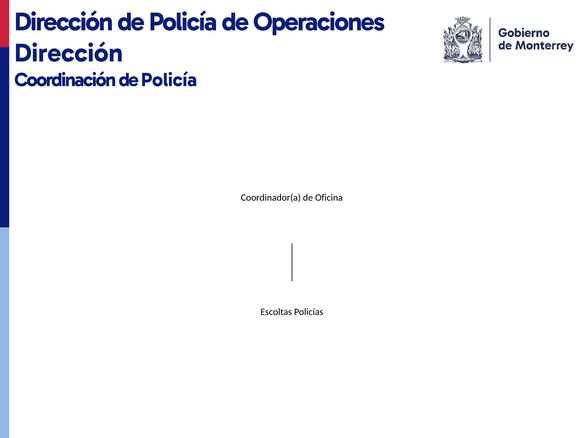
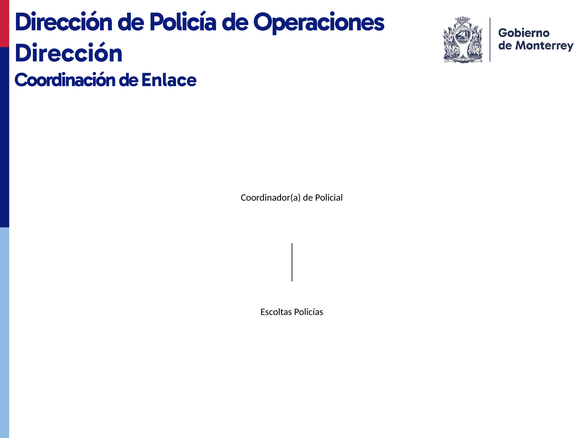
Coordinación de Policía: Policía -> Enlace
Oficina: Oficina -> Policial
